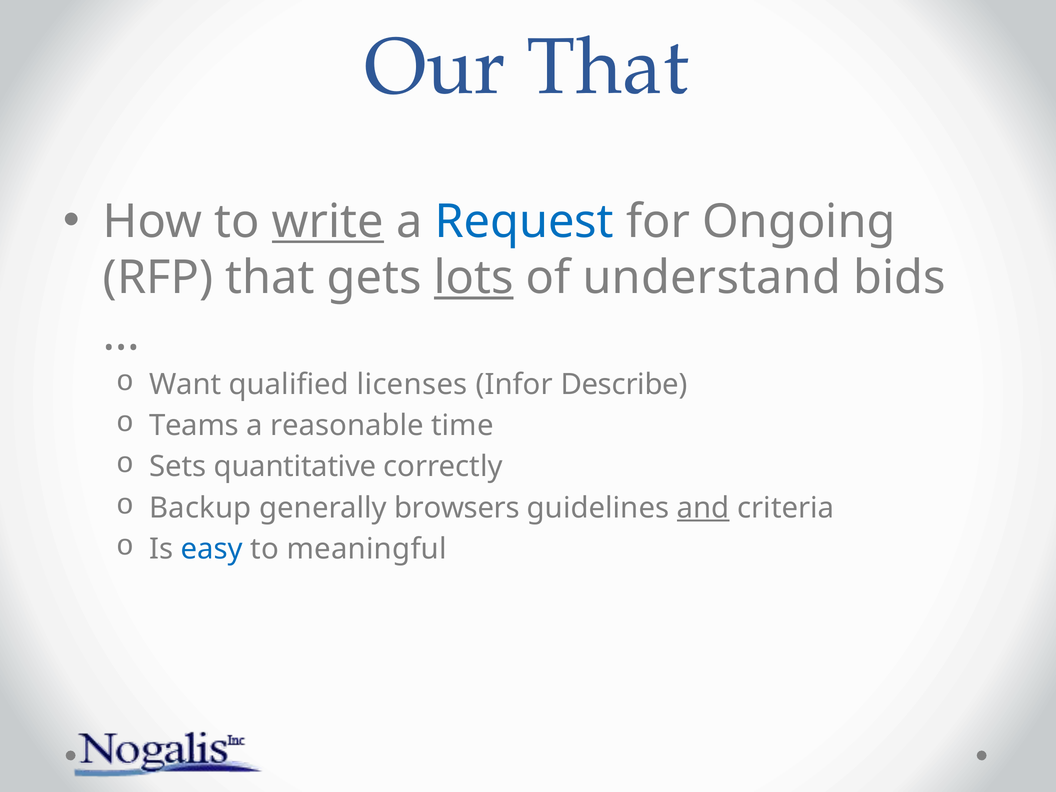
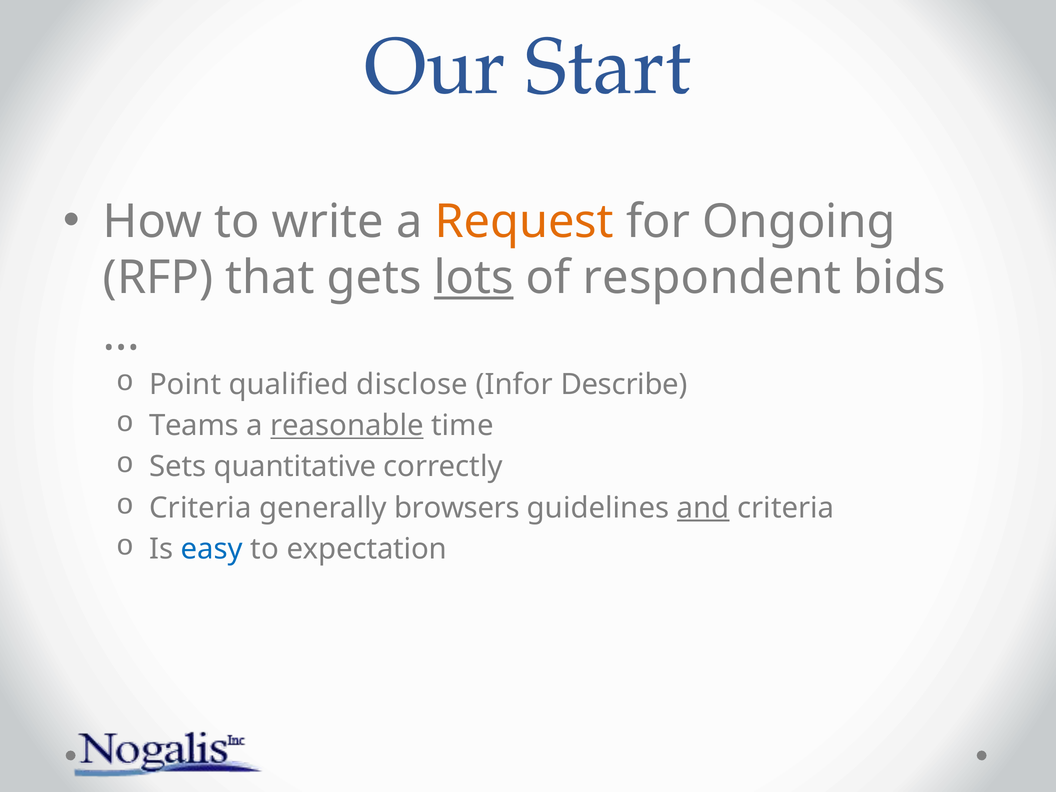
Our That: That -> Start
write underline: present -> none
Request colour: blue -> orange
understand: understand -> respondent
Want: Want -> Point
licenses: licenses -> disclose
reasonable underline: none -> present
Backup at (200, 508): Backup -> Criteria
meaningful: meaningful -> expectation
